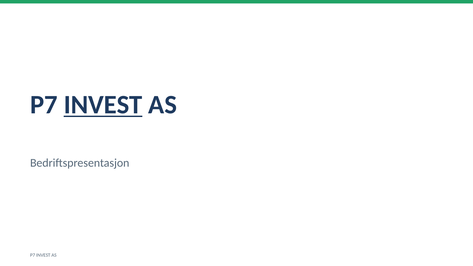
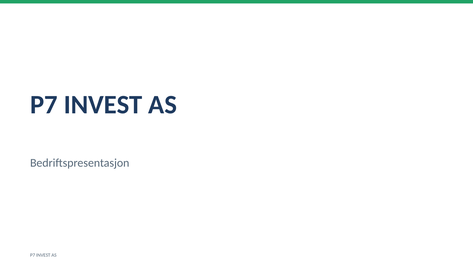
INVEST at (103, 105) underline: present -> none
